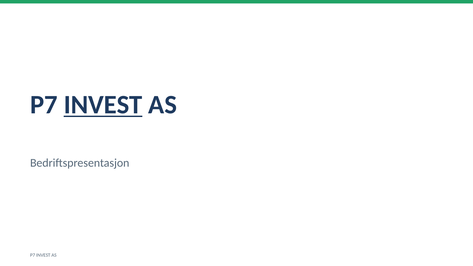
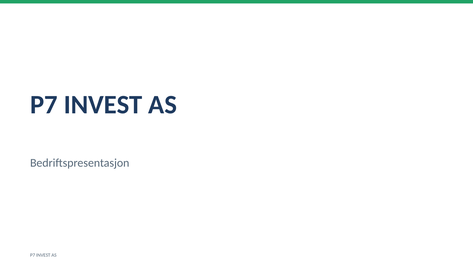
INVEST at (103, 105) underline: present -> none
